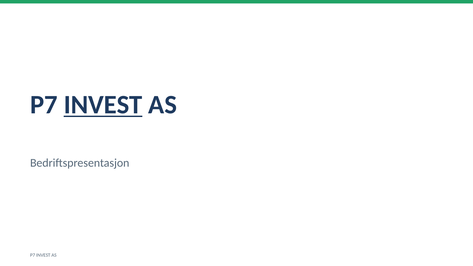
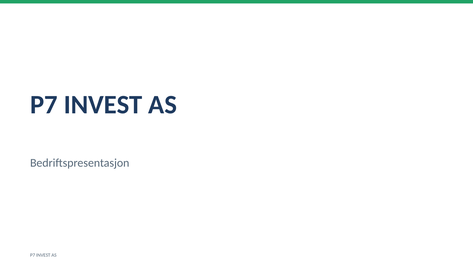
INVEST at (103, 105) underline: present -> none
